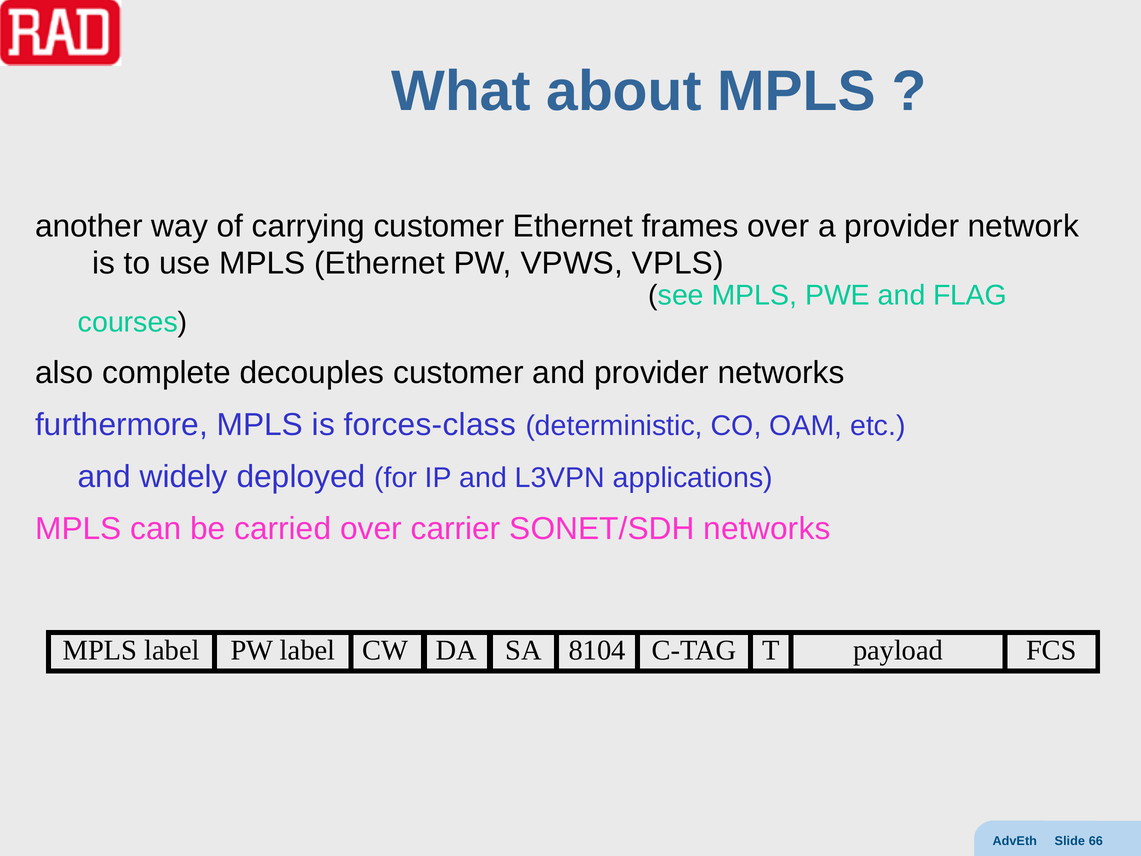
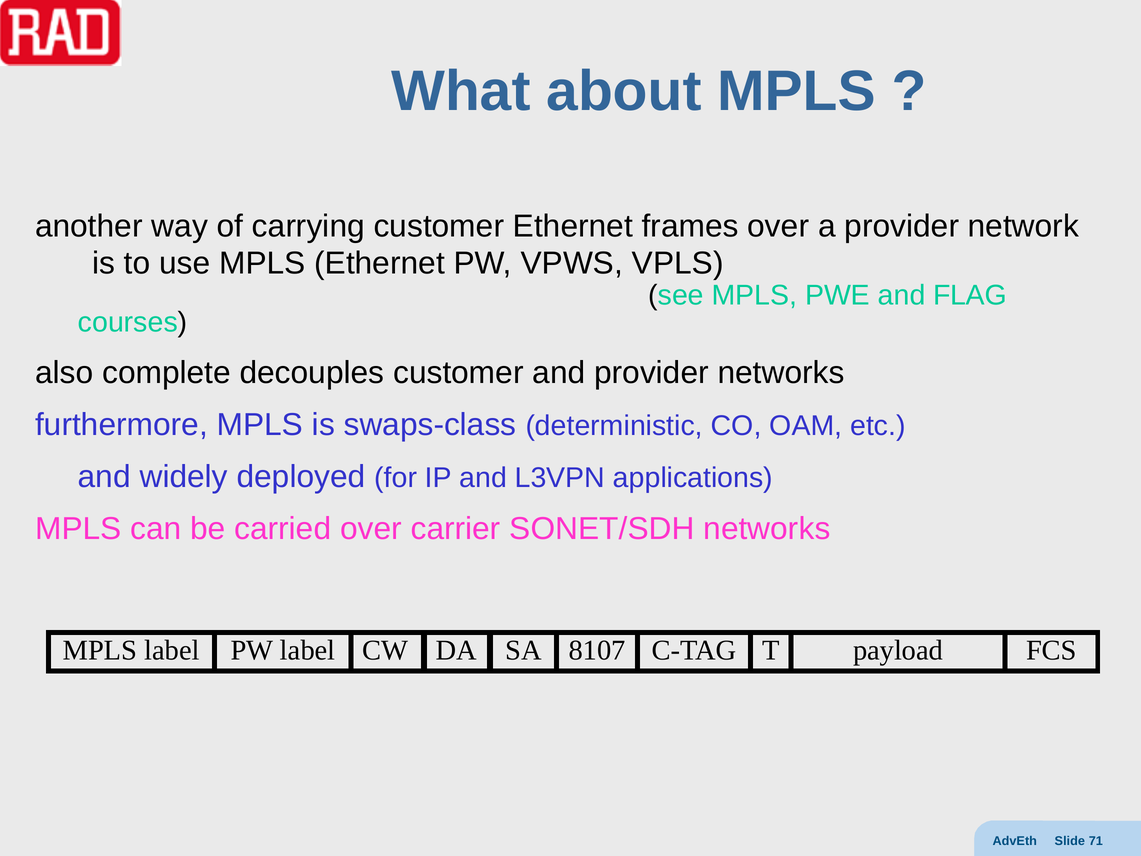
forces-class: forces-class -> swaps-class
8104: 8104 -> 8107
66: 66 -> 71
